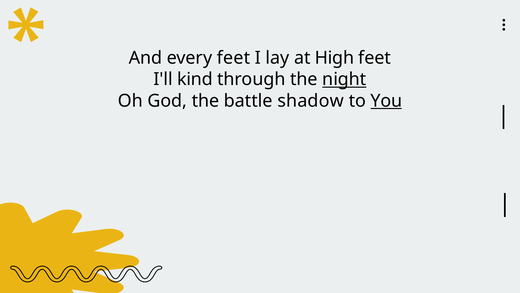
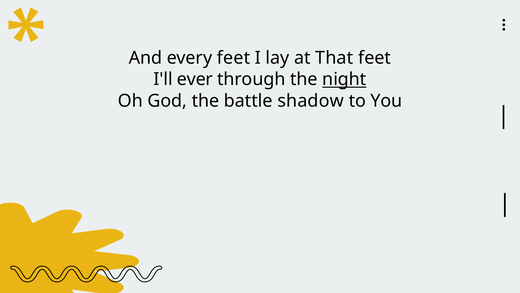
High: High -> That
kind: kind -> ever
You underline: present -> none
